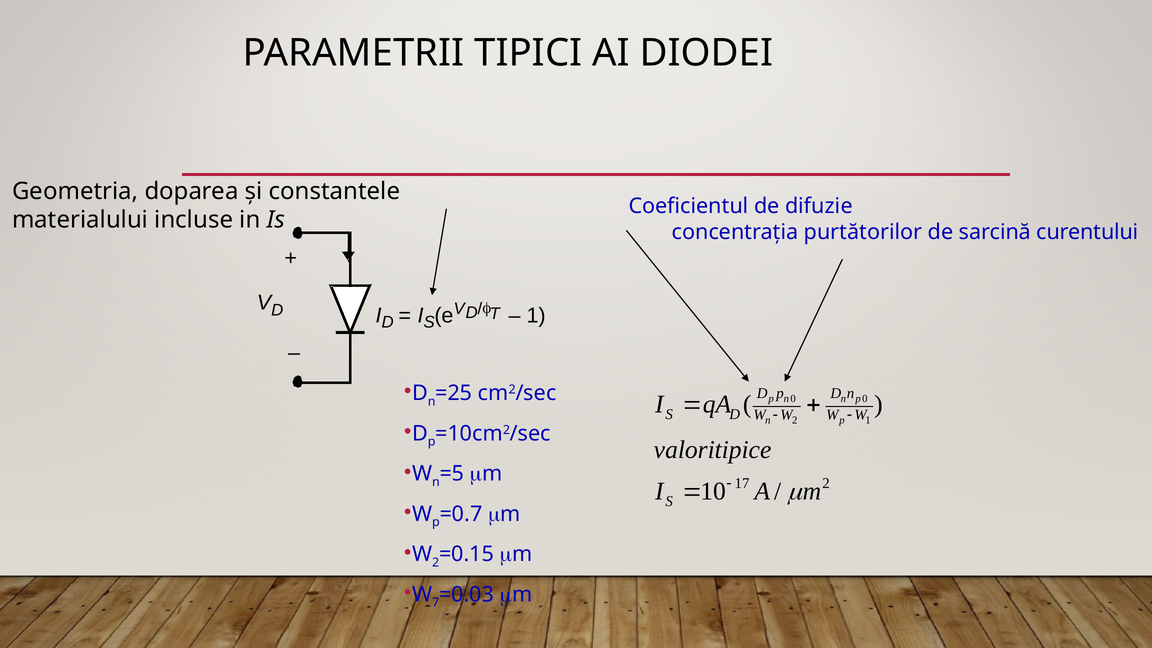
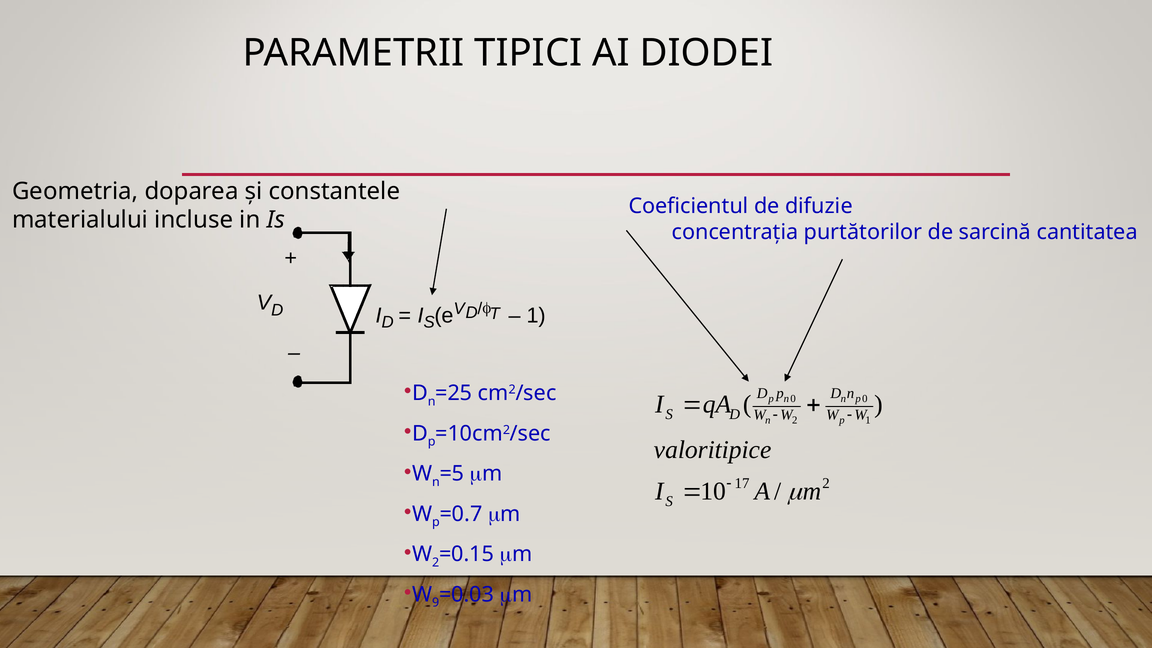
curentului: curentului -> cantitatea
7: 7 -> 9
